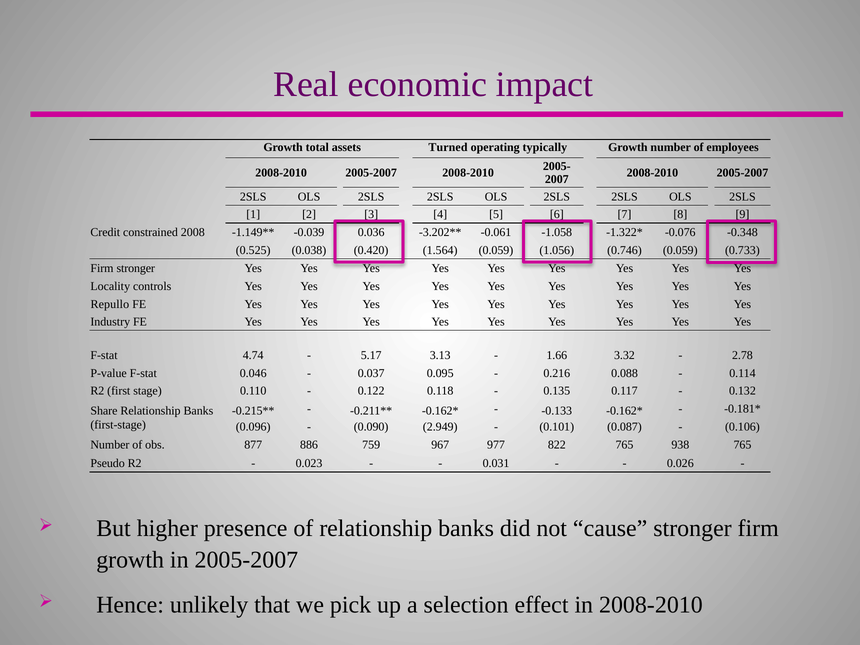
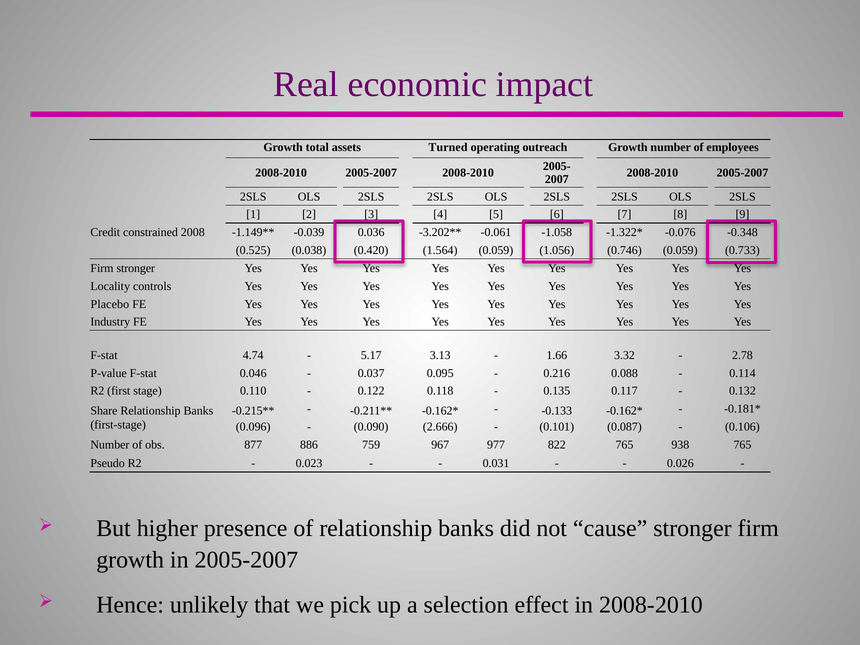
typically: typically -> outreach
Repullo: Repullo -> Placebo
2.949: 2.949 -> 2.666
